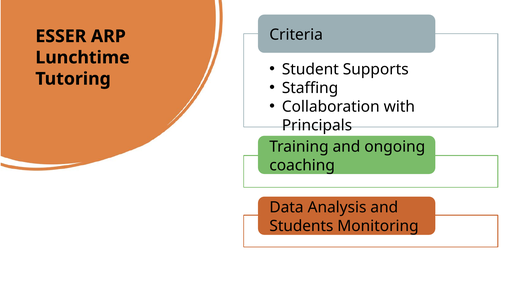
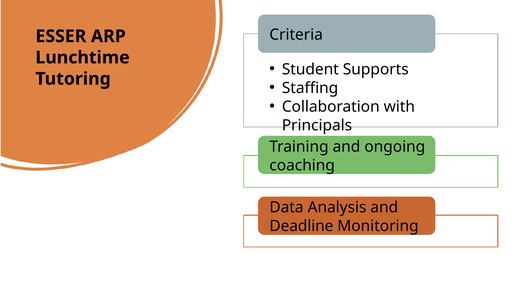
Students: Students -> Deadline
